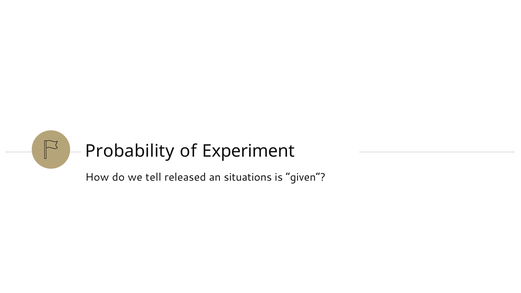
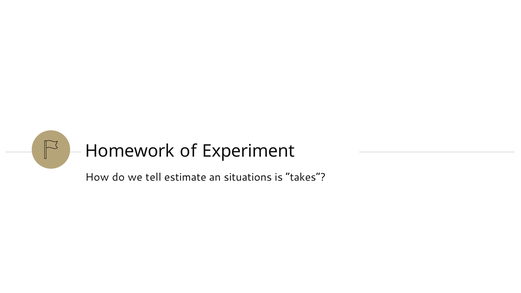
Probability: Probability -> Homework
released: released -> estimate
given: given -> takes
